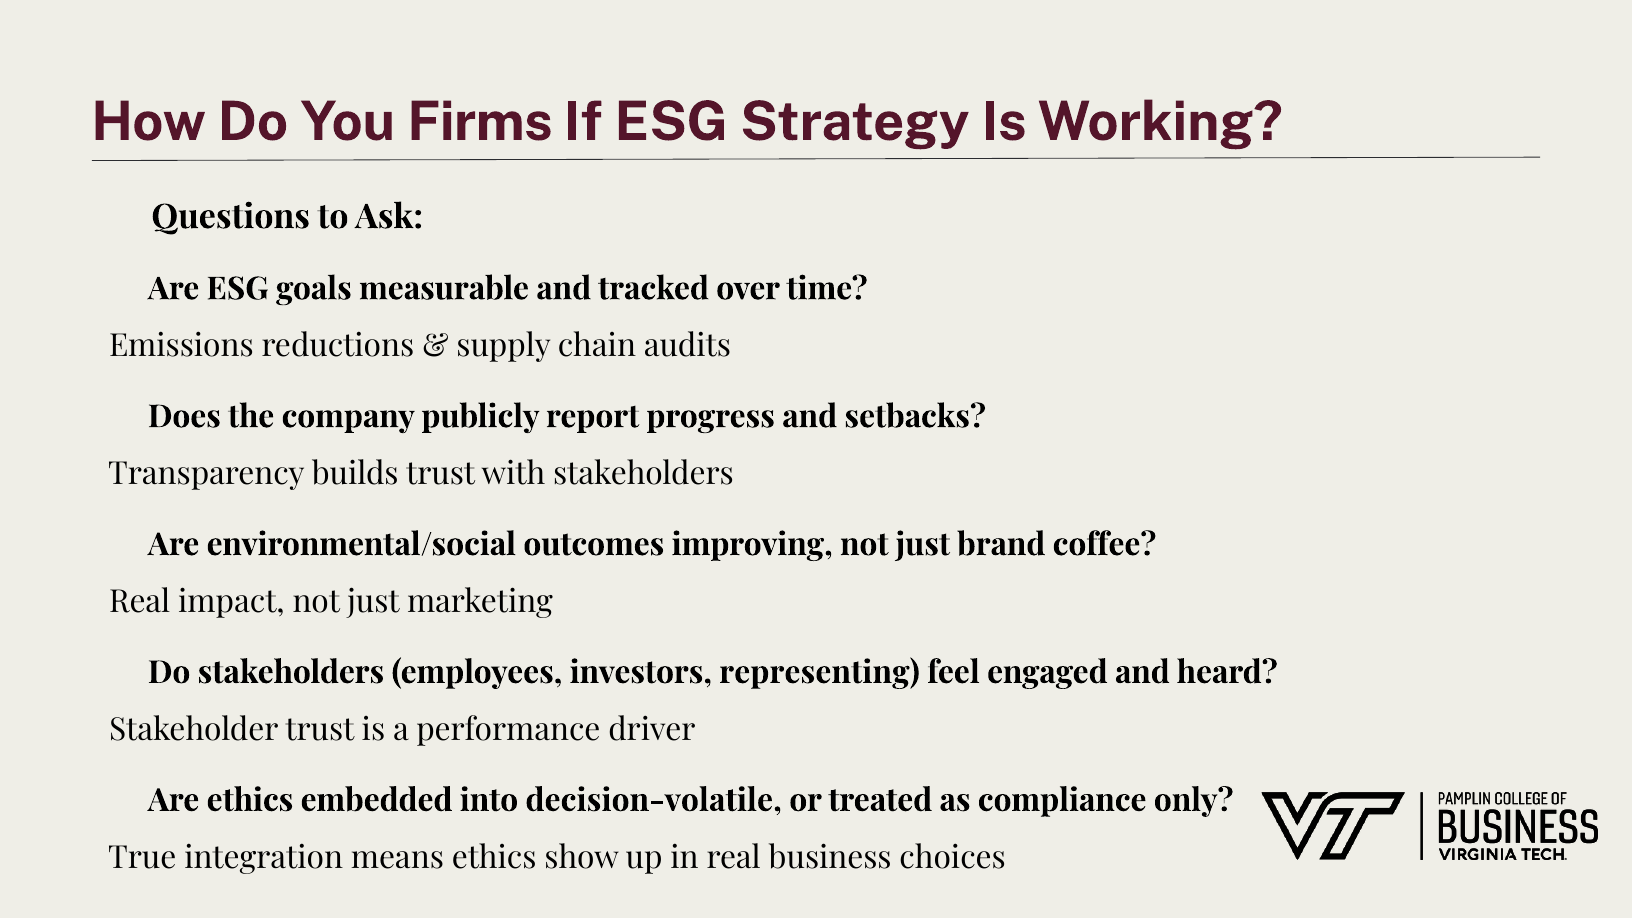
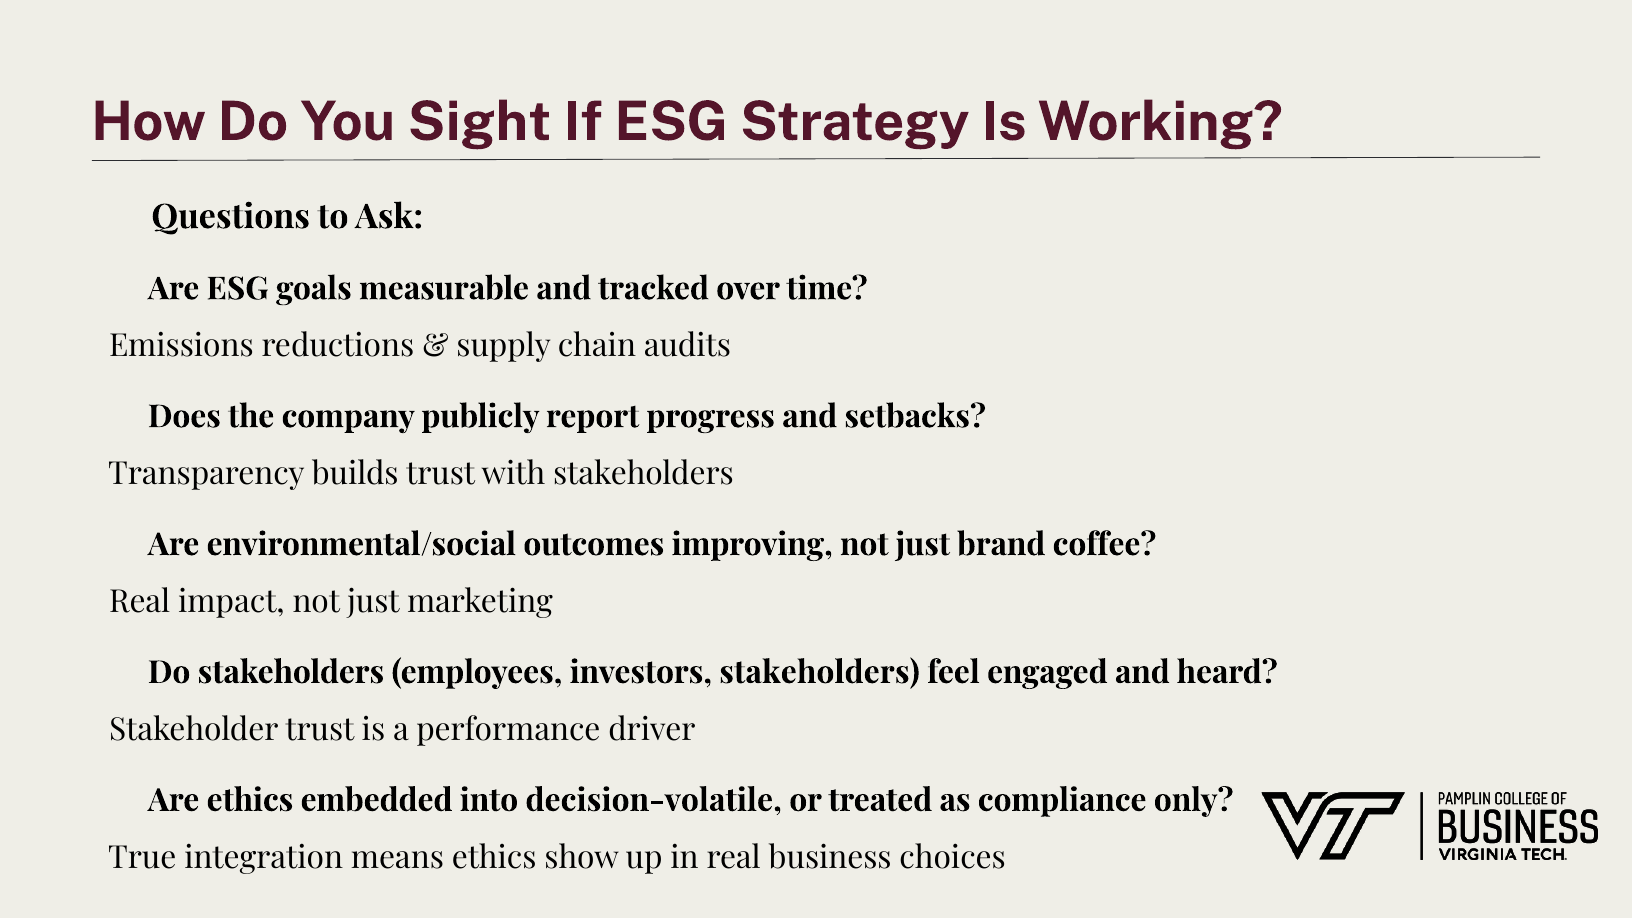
Firms: Firms -> Sight
investors representing: representing -> stakeholders
